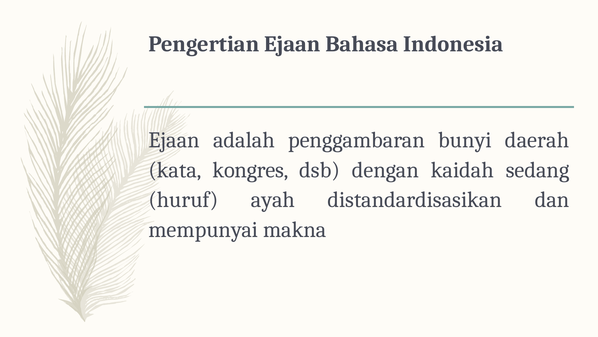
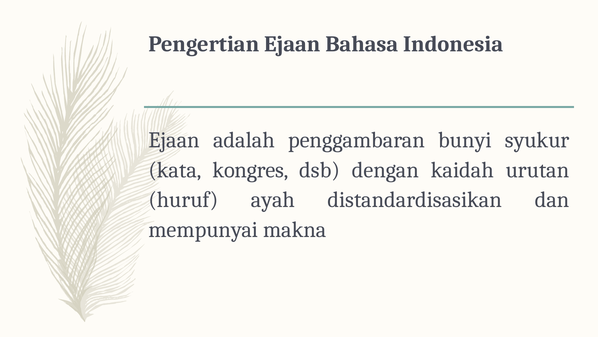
daerah: daerah -> syukur
sedang: sedang -> urutan
